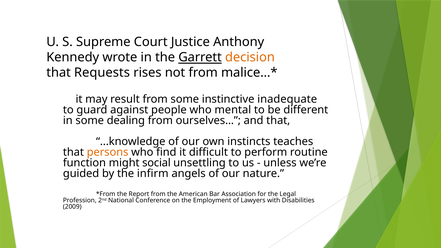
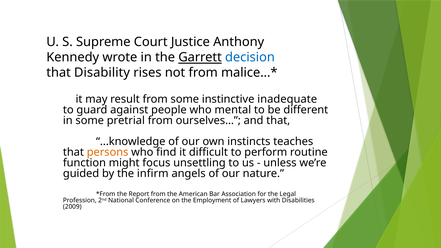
decision colour: orange -> blue
Requests: Requests -> Disability
dealing: dealing -> pretrial
social: social -> focus
